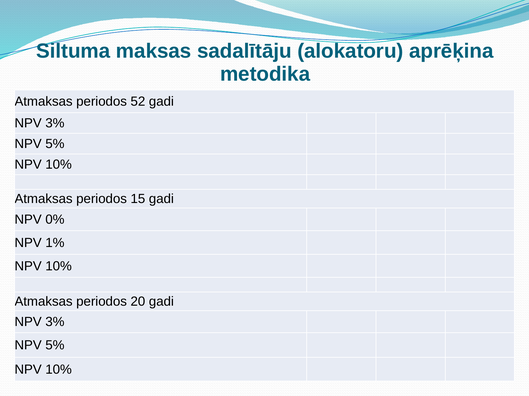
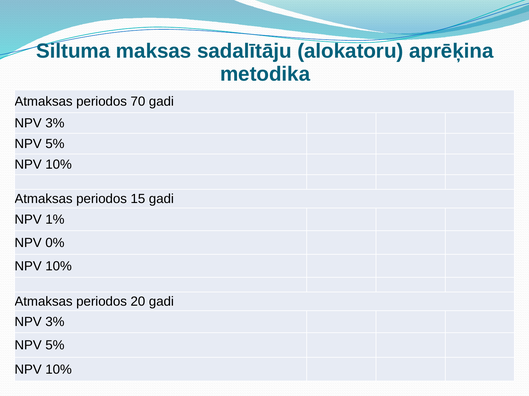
52: 52 -> 70
0%: 0% -> 1%
1%: 1% -> 0%
